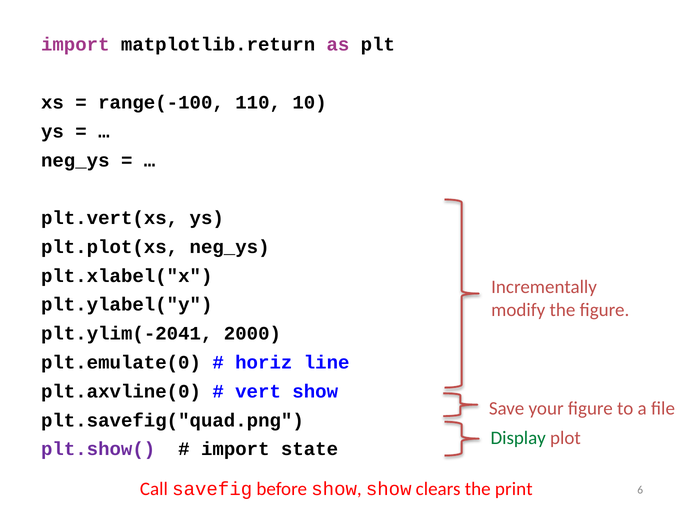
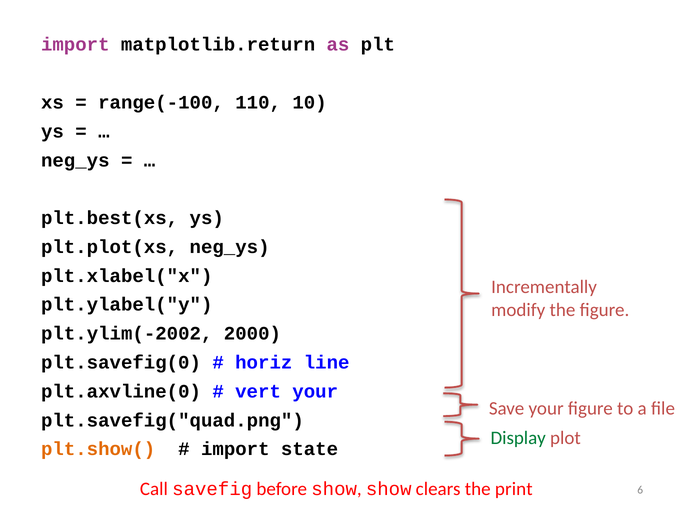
plt.vert(xs: plt.vert(xs -> plt.best(xs
plt.ylim(-2041: plt.ylim(-2041 -> plt.ylim(-2002
plt.emulate(0: plt.emulate(0 -> plt.savefig(0
vert show: show -> your
plt.show( colour: purple -> orange
